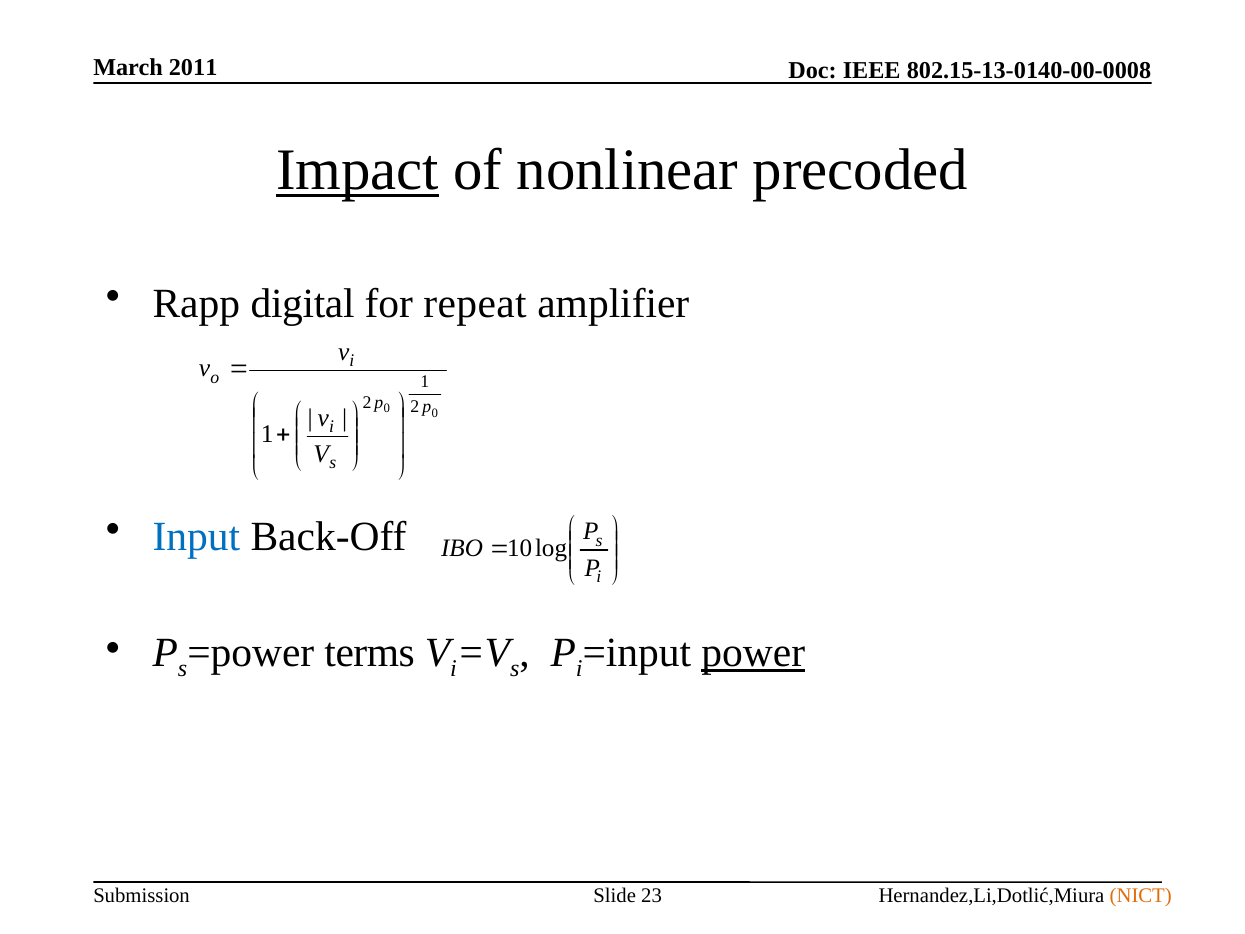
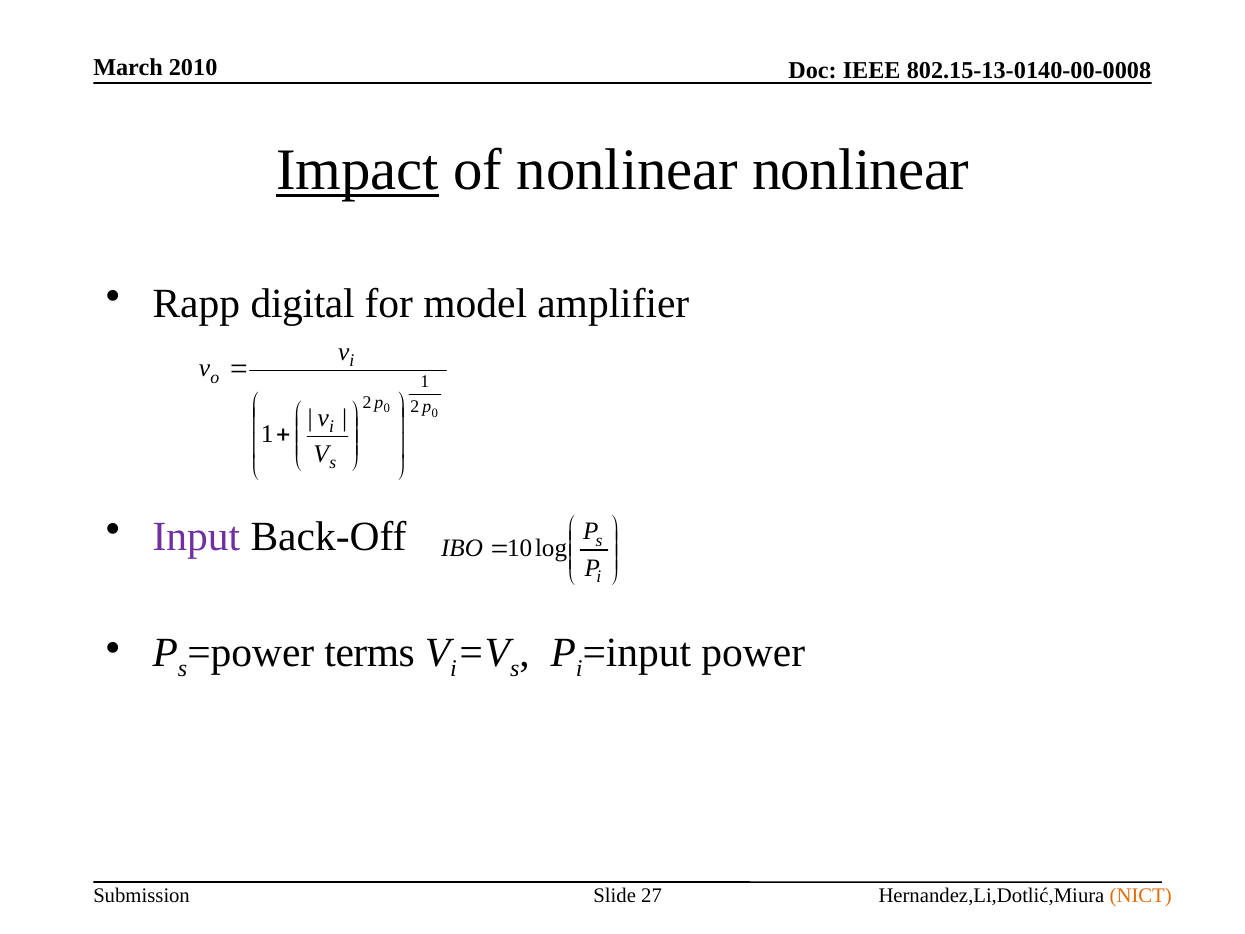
2011: 2011 -> 2010
nonlinear precoded: precoded -> nonlinear
repeat: repeat -> model
Input colour: blue -> purple
power underline: present -> none
23: 23 -> 27
